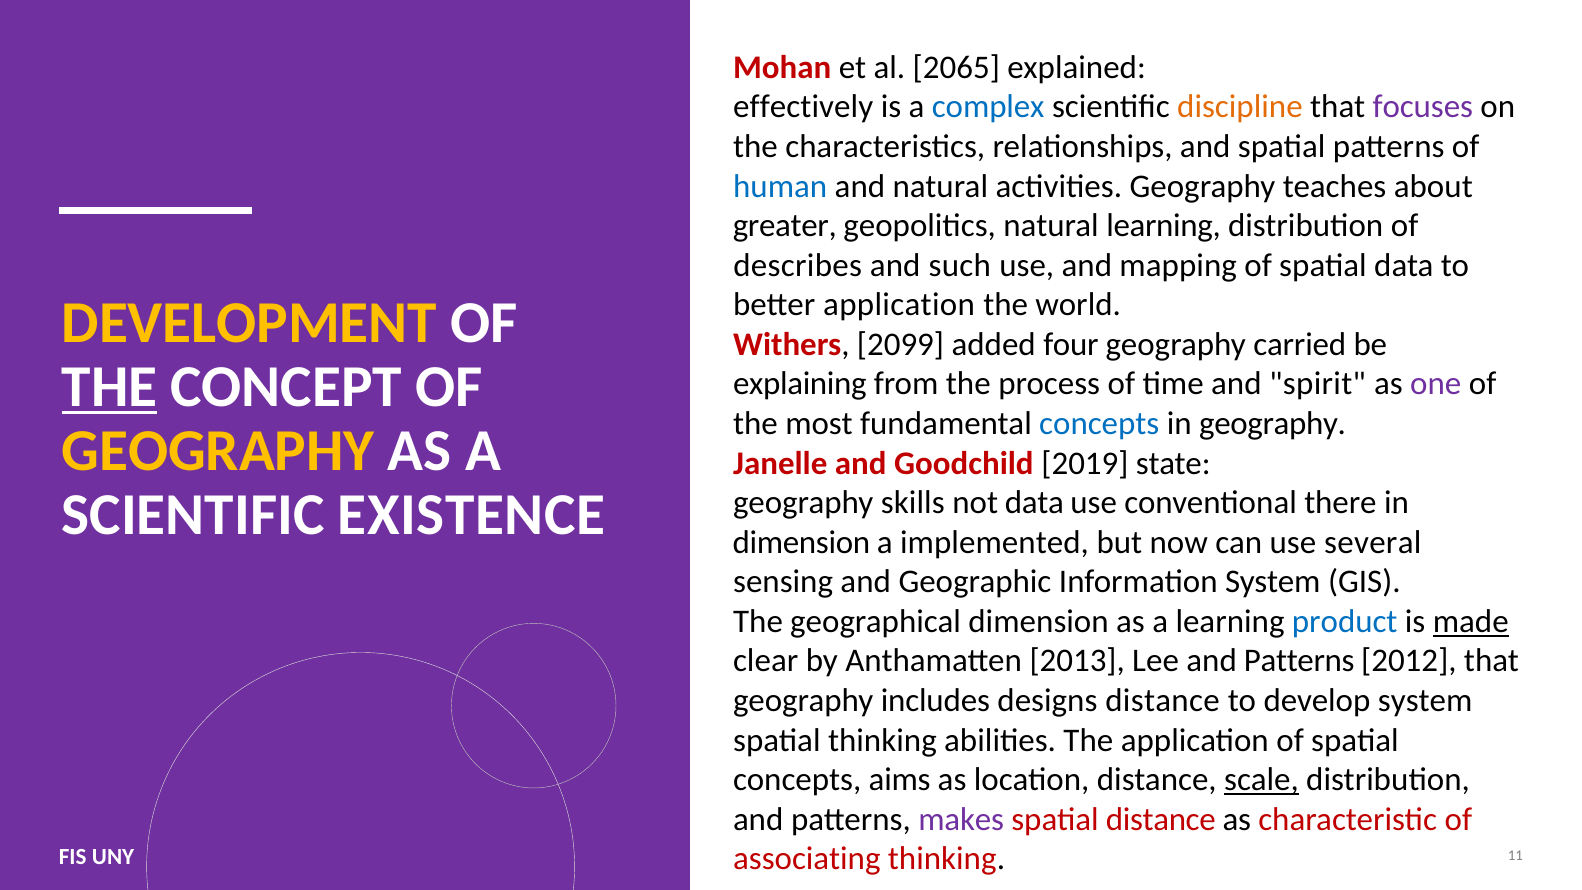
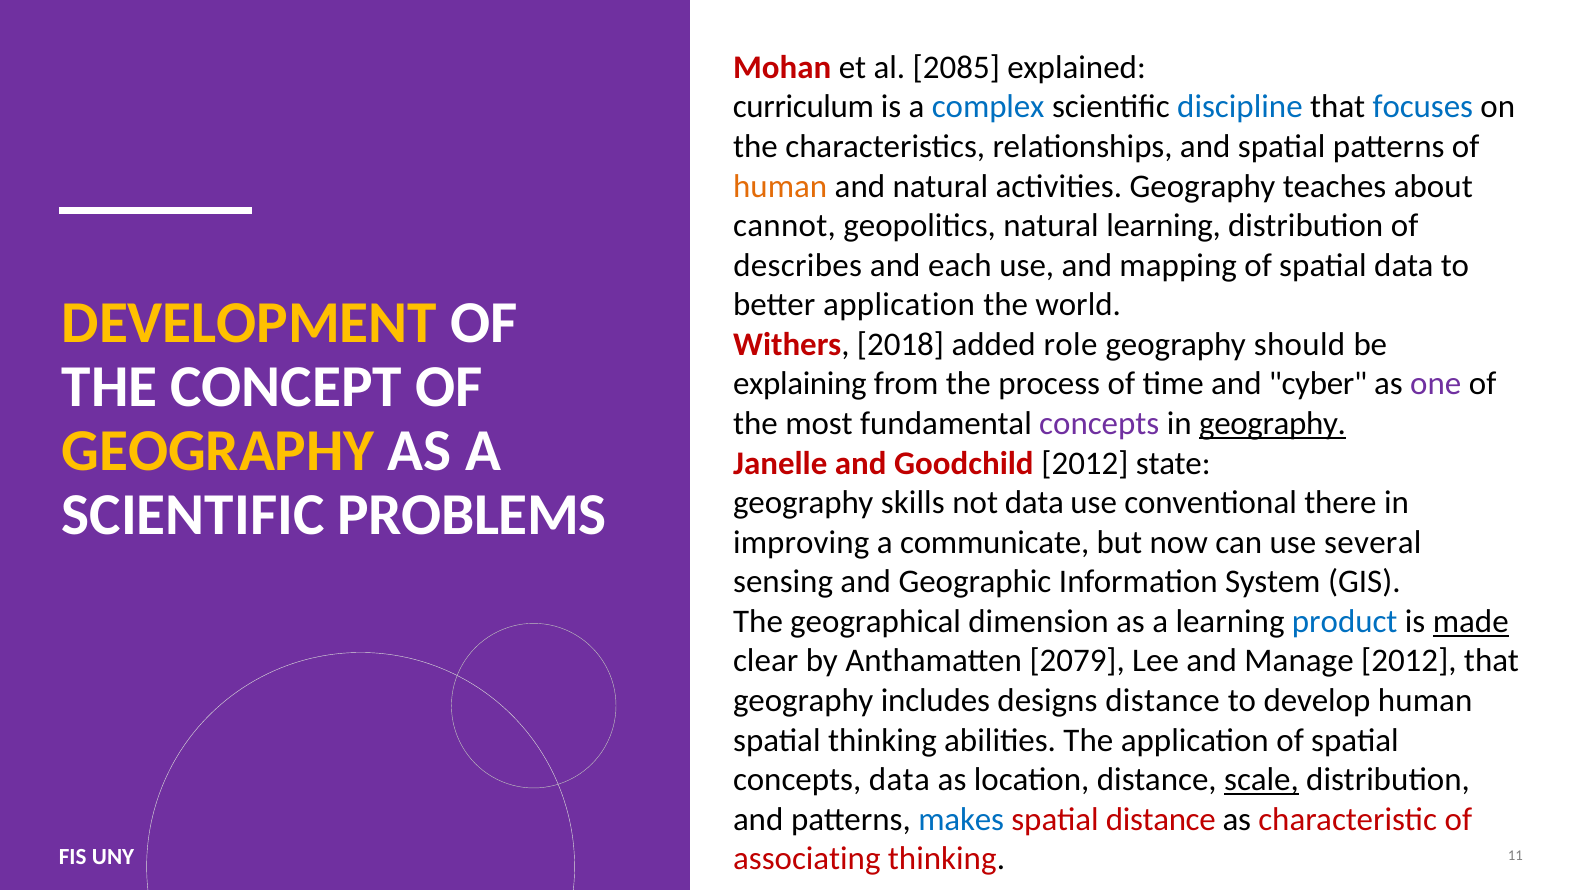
2065: 2065 -> 2085
effectively: effectively -> curriculum
discipline colour: orange -> blue
focuses colour: purple -> blue
human at (780, 186) colour: blue -> orange
greater: greater -> cannot
such: such -> each
2099: 2099 -> 2018
four: four -> role
carried: carried -> should
THE at (110, 387) underline: present -> none
spirit: spirit -> cyber
concepts at (1099, 423) colour: blue -> purple
geography at (1273, 423) underline: none -> present
Goodchild 2019: 2019 -> 2012
EXISTENCE: EXISTENCE -> PROBLEMS
dimension at (801, 542): dimension -> improving
implemented: implemented -> communicate
2013: 2013 -> 2079
Lee and Patterns: Patterns -> Manage
develop system: system -> human
concepts aims: aims -> data
makes colour: purple -> blue
